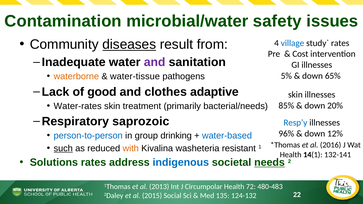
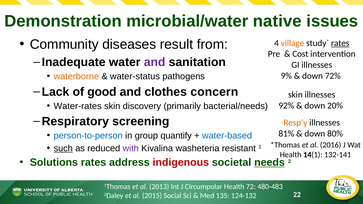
Contamination: Contamination -> Demonstration
safety: safety -> native
diseases underline: present -> none
village colour: blue -> orange
rates at (340, 43) underline: none -> present
water-tissue: water-tissue -> water-status
5%: 5% -> 9%
65%: 65% -> 72%
adaptive: adaptive -> concern
treatment: treatment -> discovery
85%: 85% -> 92%
saprozoic: saprozoic -> screening
Resp’y colour: blue -> orange
96%: 96% -> 81%
12%: 12% -> 80%
drinking: drinking -> quantify
with colour: orange -> purple
indigenous colour: blue -> red
